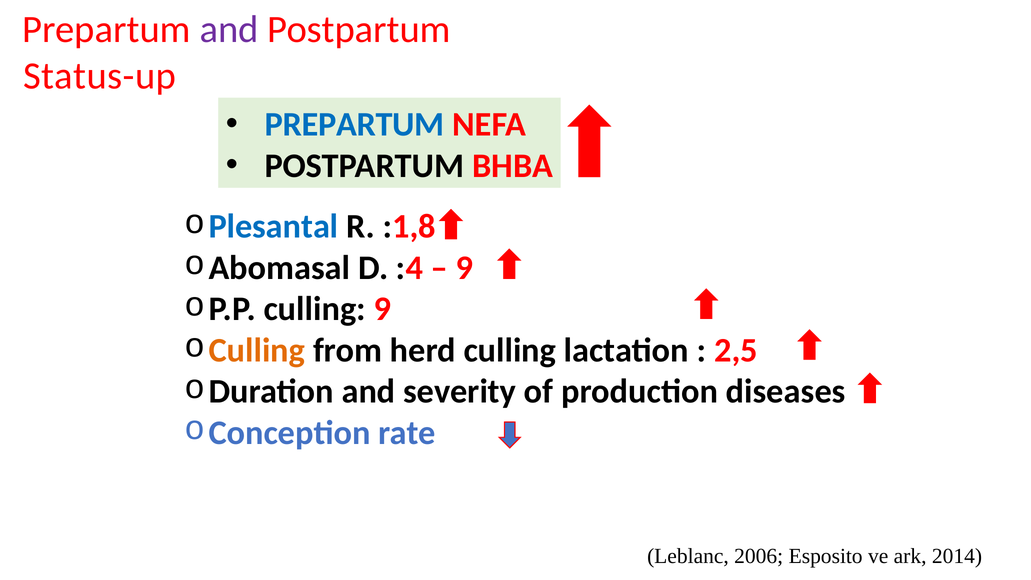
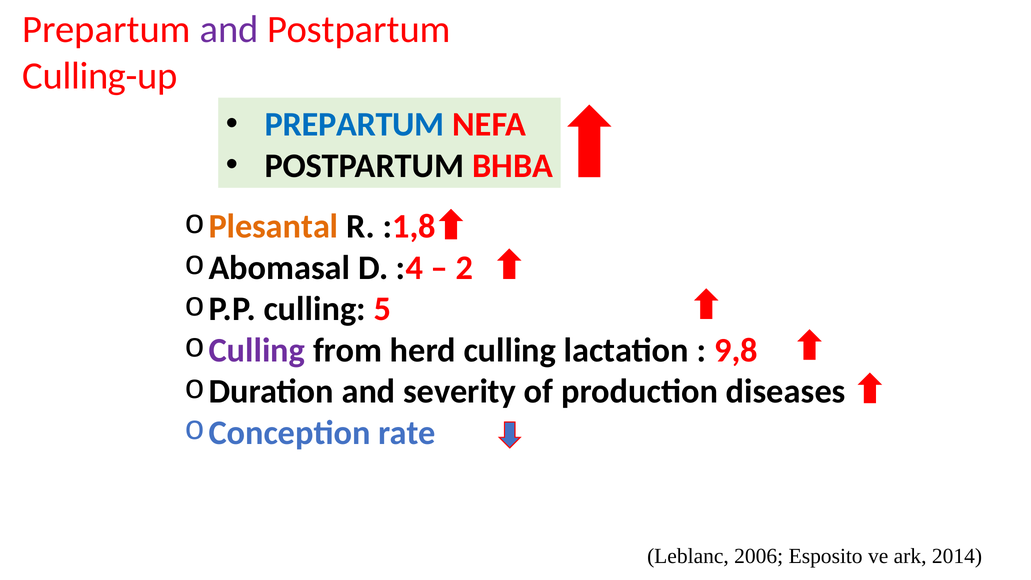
Status-up: Status-up -> Culling-up
Plesantal colour: blue -> orange
9 at (464, 268): 9 -> 2
culling 9: 9 -> 5
Culling at (257, 350) colour: orange -> purple
2,5: 2,5 -> 9,8
